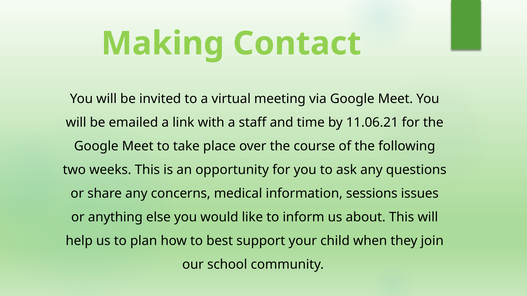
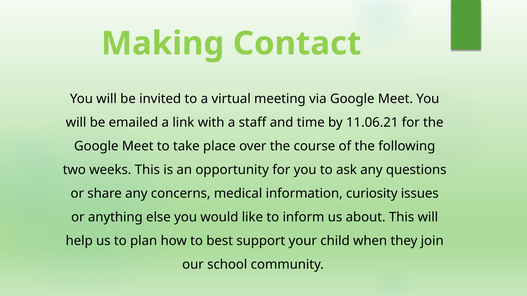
sessions: sessions -> curiosity
